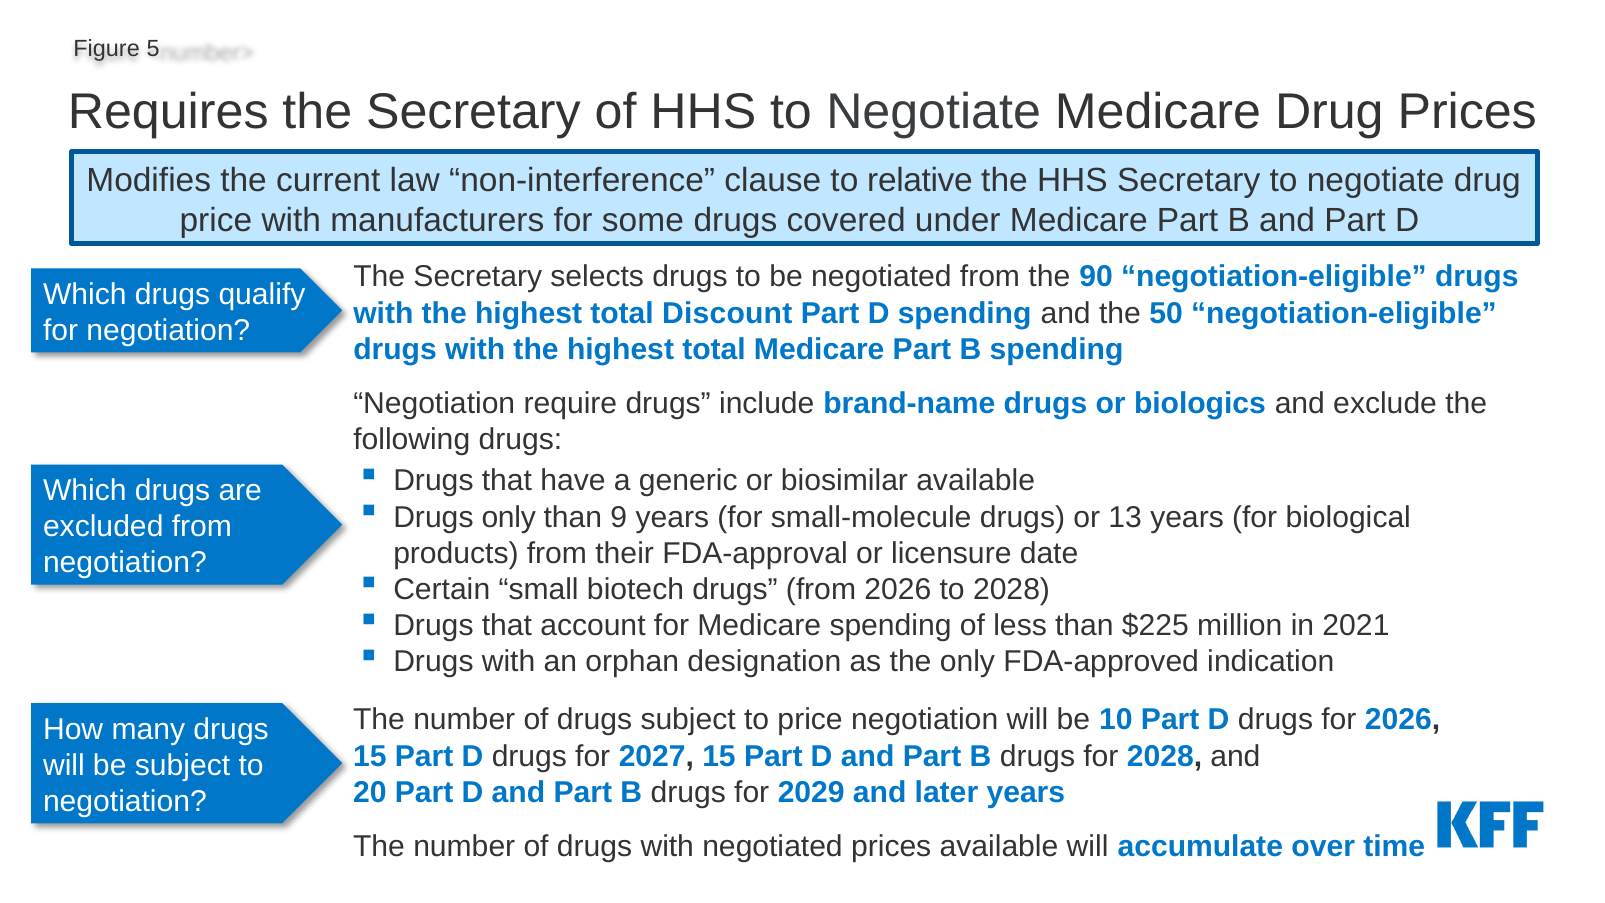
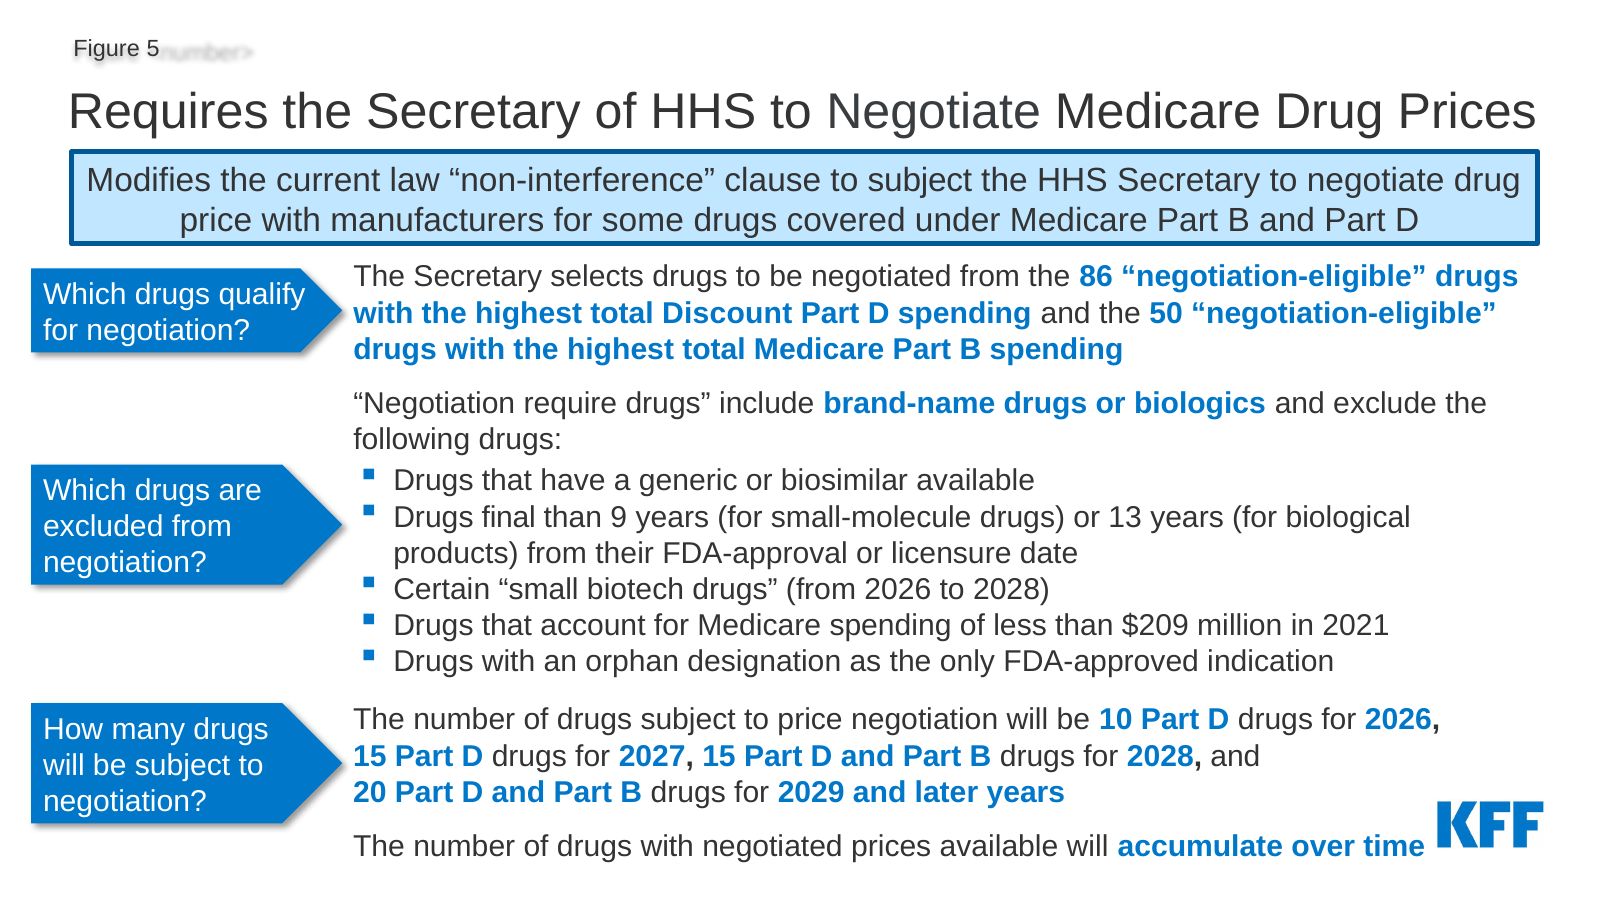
to relative: relative -> subject
90: 90 -> 86
Drugs only: only -> final
$225: $225 -> $209
